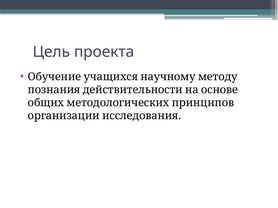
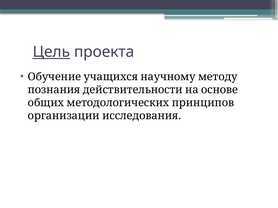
Цель underline: none -> present
